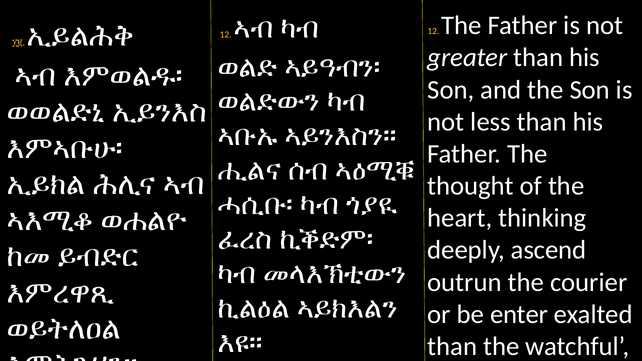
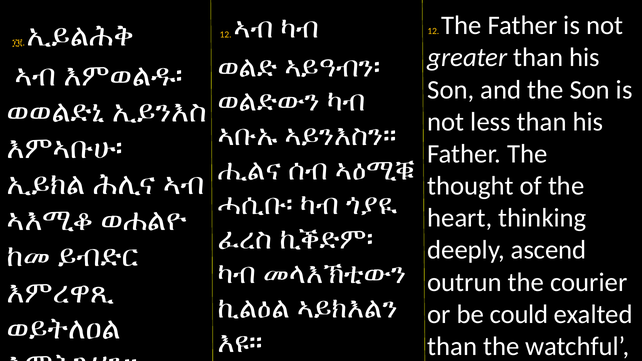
enter: enter -> could
